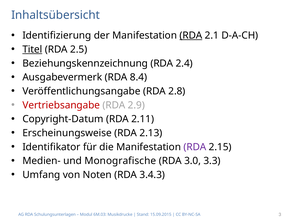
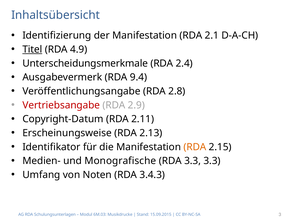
RDA at (191, 36) underline: present -> none
2.5: 2.5 -> 4.9
Beziehungskennzeichnung: Beziehungskennzeichnung -> Unterscheidungsmerkmale
8.4: 8.4 -> 9.4
RDA at (195, 147) colour: purple -> orange
RDA 3.0: 3.0 -> 3.3
